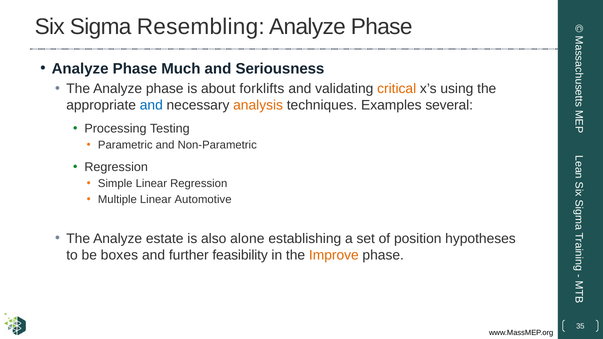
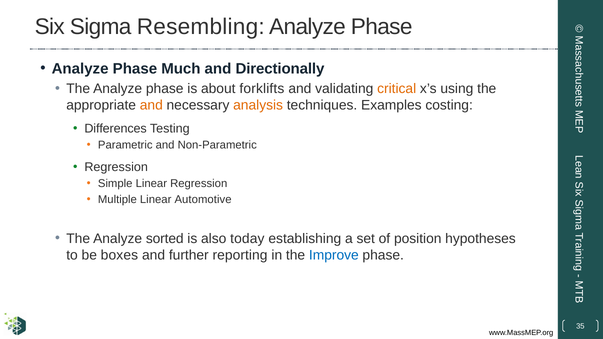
Seriousness: Seriousness -> Directionally
and at (151, 105) colour: blue -> orange
several: several -> costing
Processing: Processing -> Differences
estate: estate -> sorted
alone: alone -> today
feasibility: feasibility -> reporting
Improve colour: orange -> blue
